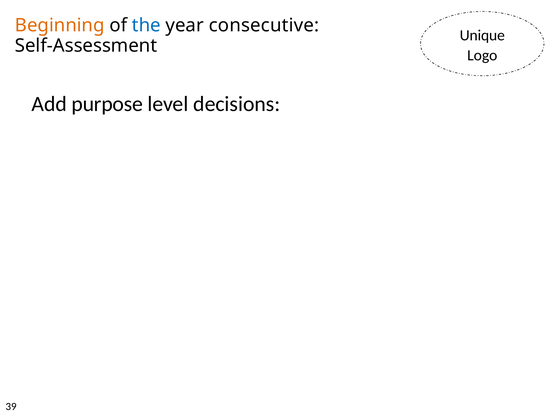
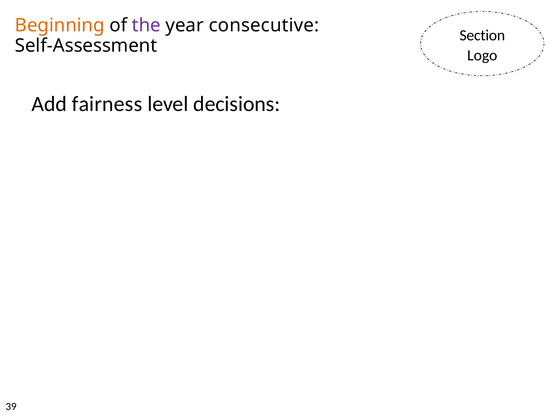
the colour: blue -> purple
Unique: Unique -> Section
purpose: purpose -> fairness
